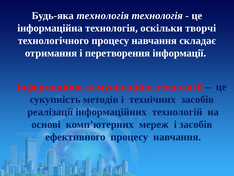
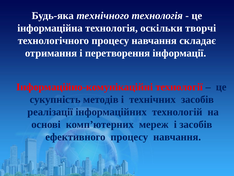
Будь-яка технологія: технологія -> технічного
